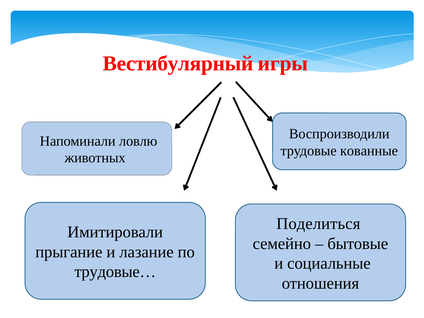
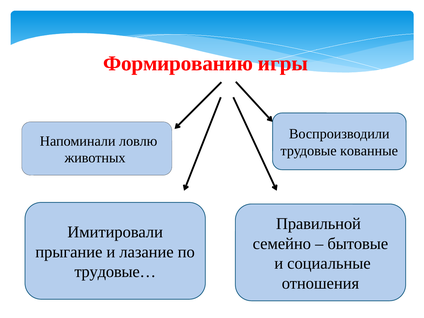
Вестибулярный: Вестибулярный -> Формированию
Поделиться: Поделиться -> Правильной
